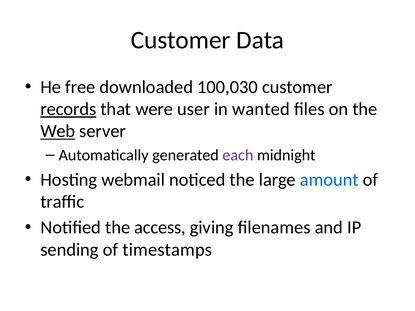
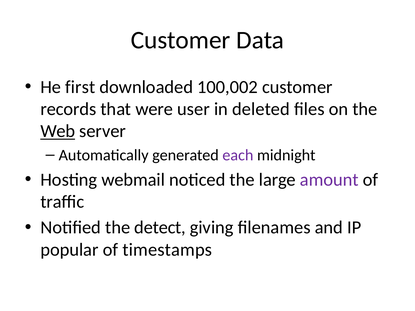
free: free -> first
100,030: 100,030 -> 100,002
records underline: present -> none
wanted: wanted -> deleted
amount colour: blue -> purple
access: access -> detect
sending: sending -> popular
